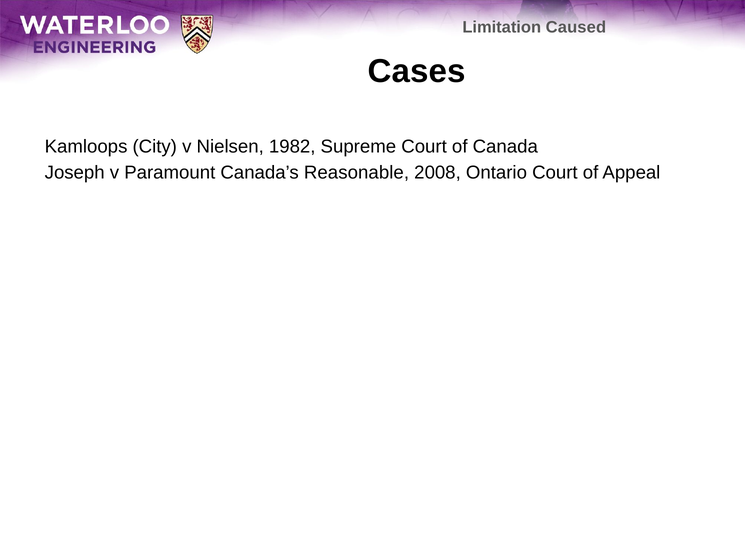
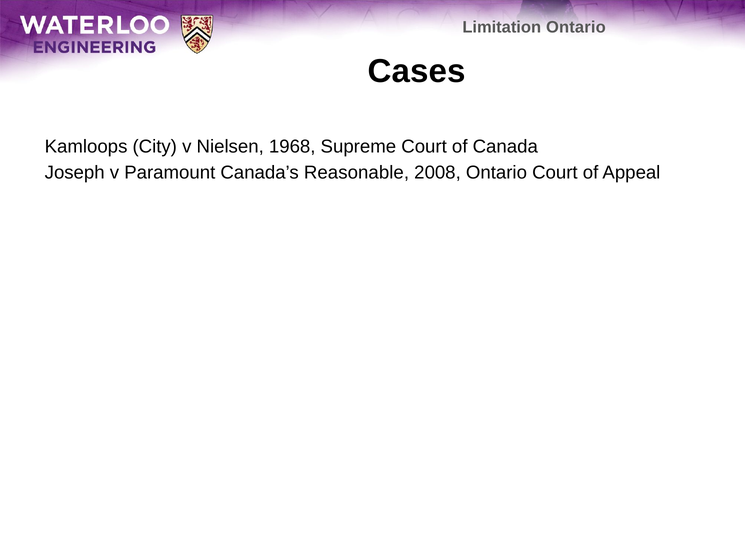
Limitation Caused: Caused -> Ontario
1982: 1982 -> 1968
